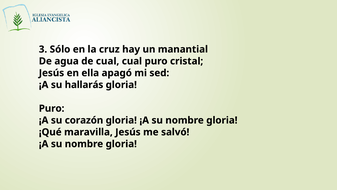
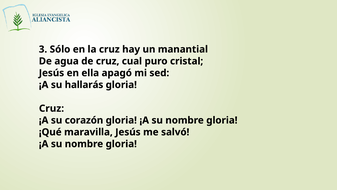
de cual: cual -> cruz
Puro at (52, 108): Puro -> Cruz
